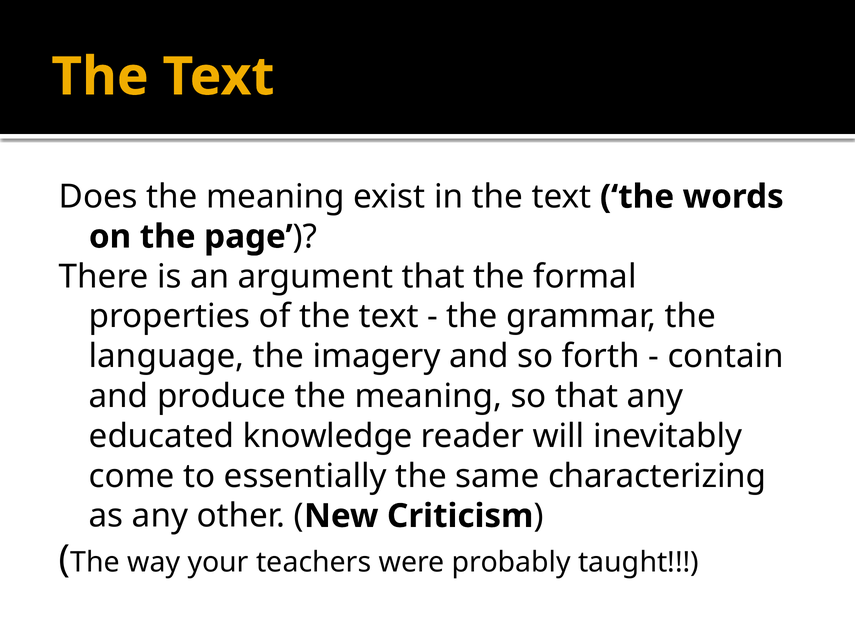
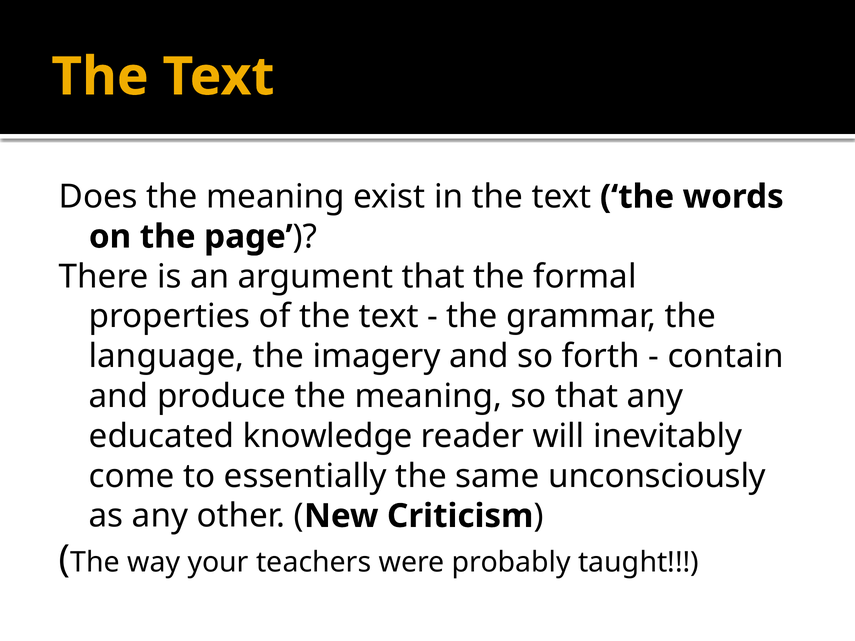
characterizing: characterizing -> unconsciously
